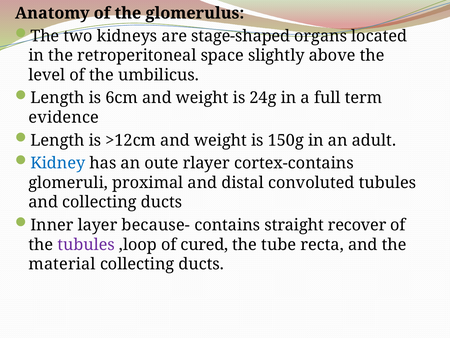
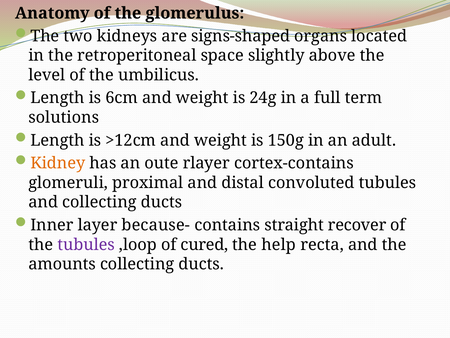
stage-shaped: stage-shaped -> signs-shaped
evidence: evidence -> solutions
Kidney colour: blue -> orange
tube: tube -> help
material: material -> amounts
